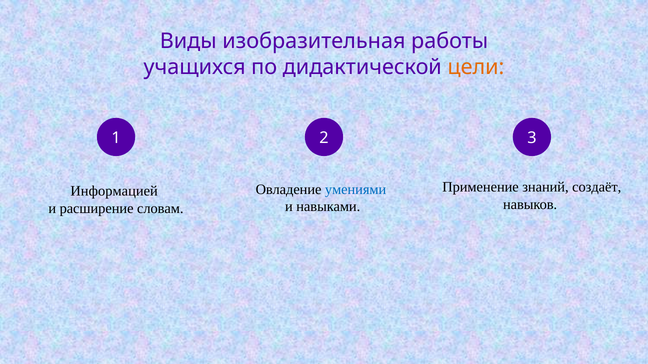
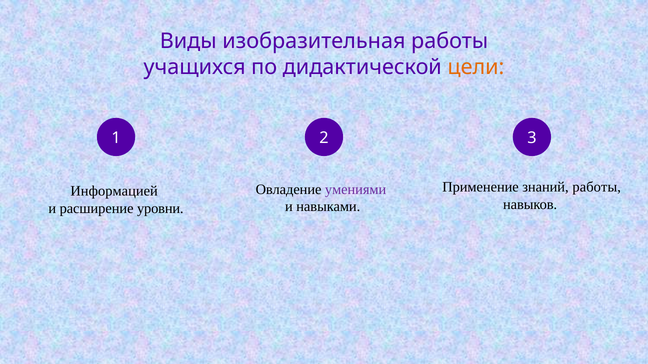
знаний создаёт: создаёт -> работы
умениями colour: blue -> purple
словам: словам -> уровни
